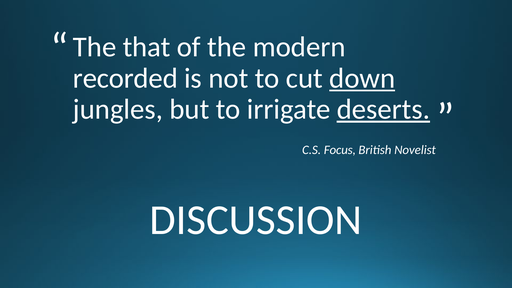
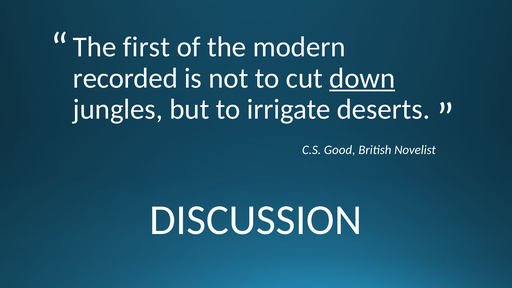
that: that -> first
deserts underline: present -> none
Focus: Focus -> Good
